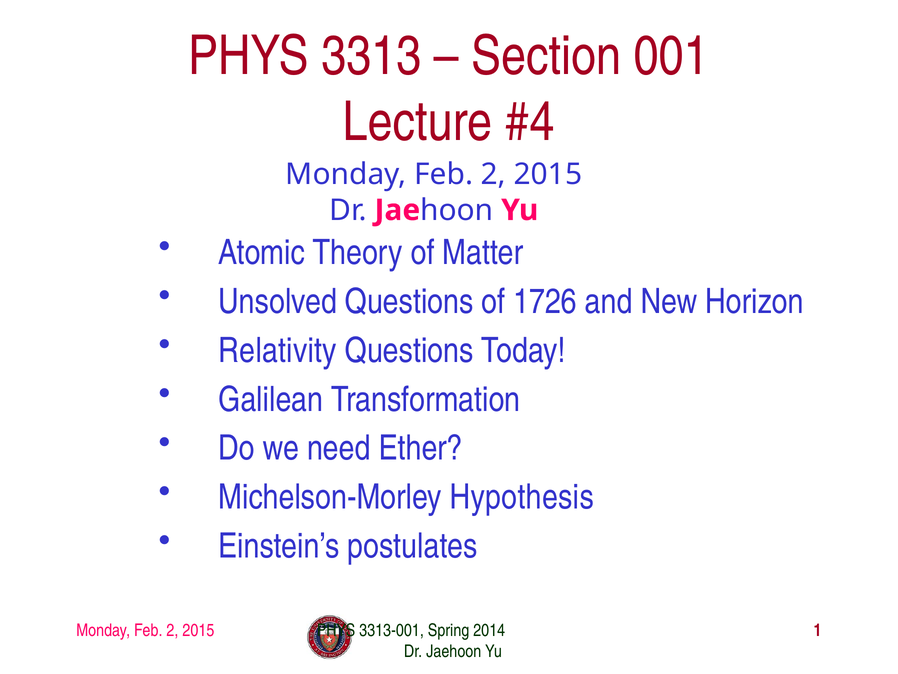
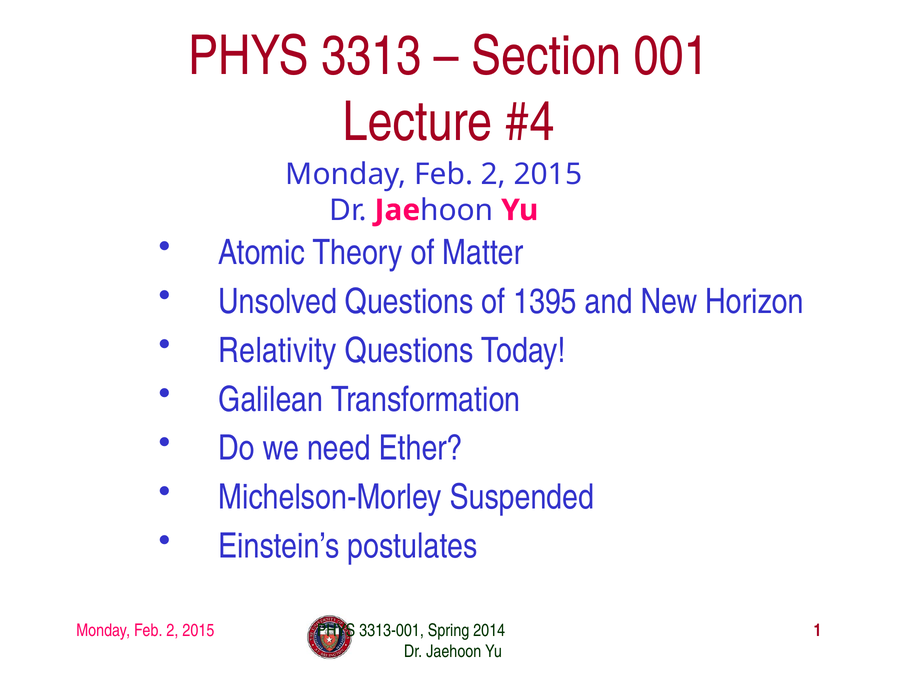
1726: 1726 -> 1395
Hypothesis: Hypothesis -> Suspended
